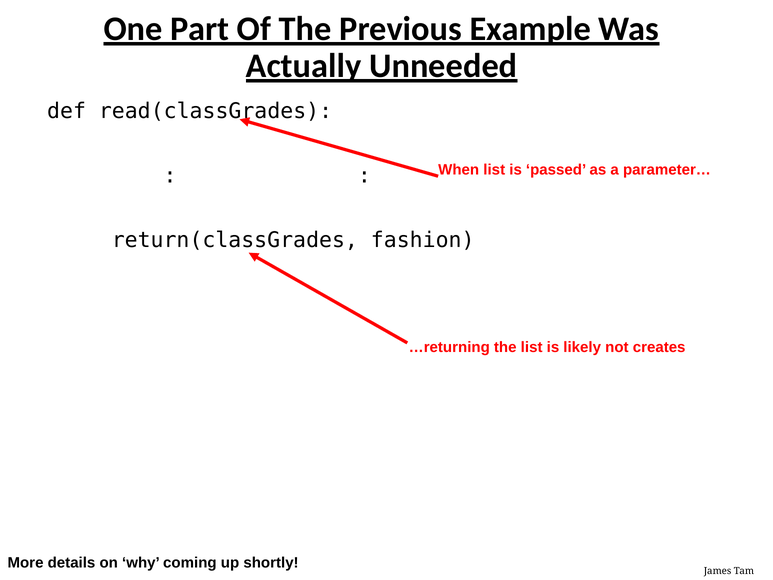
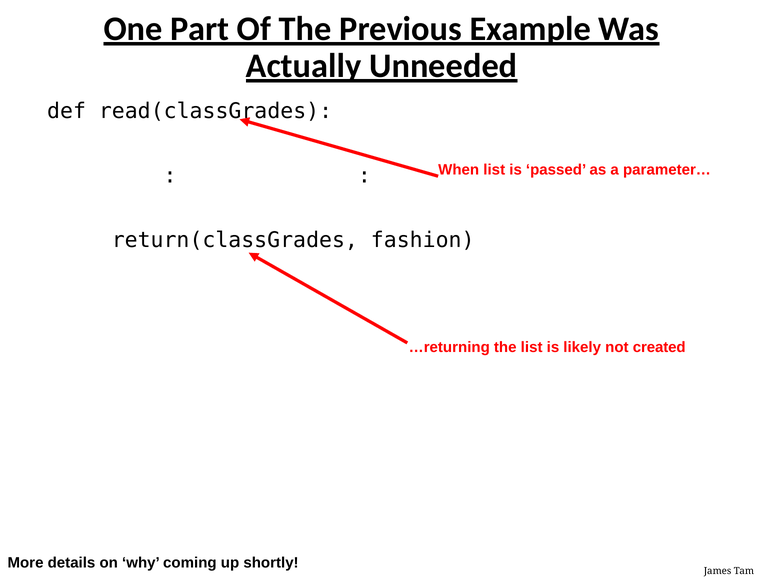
creates: creates -> created
